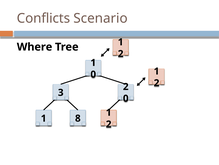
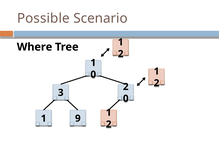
Conflicts: Conflicts -> Possible
8: 8 -> 9
